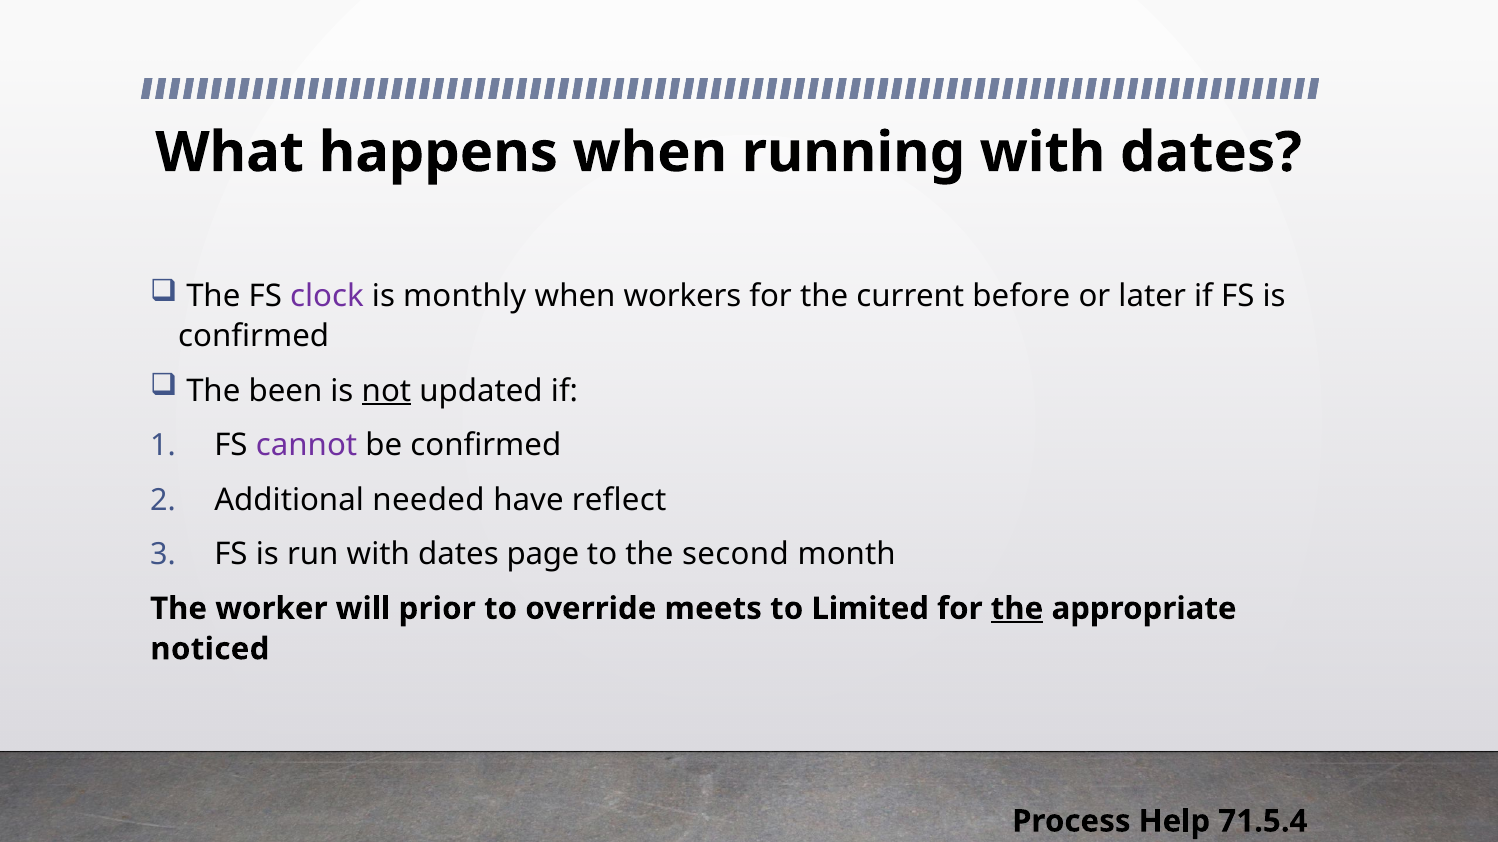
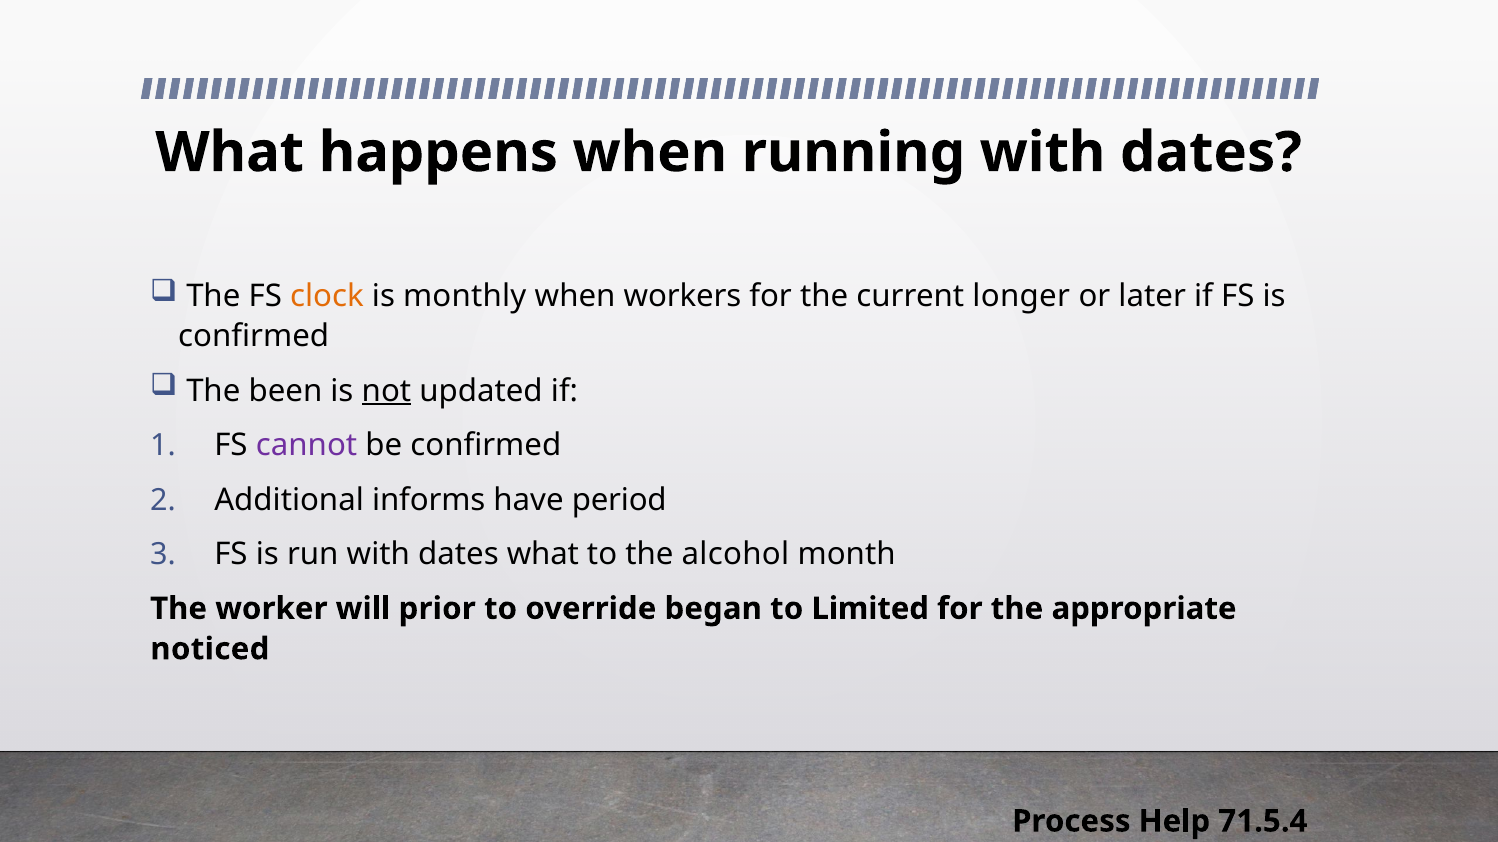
clock colour: purple -> orange
before: before -> longer
needed: needed -> informs
reflect: reflect -> period
dates page: page -> what
second: second -> alcohol
meets: meets -> began
the at (1017, 609) underline: present -> none
